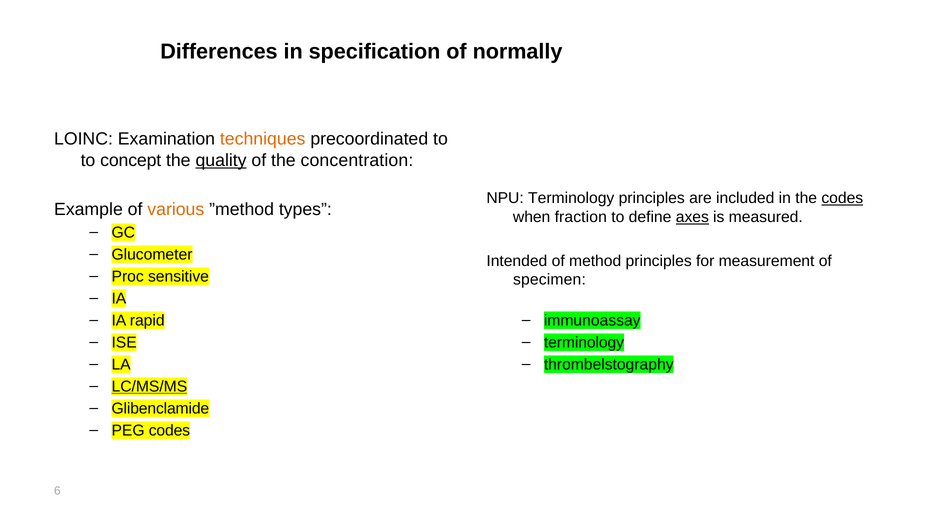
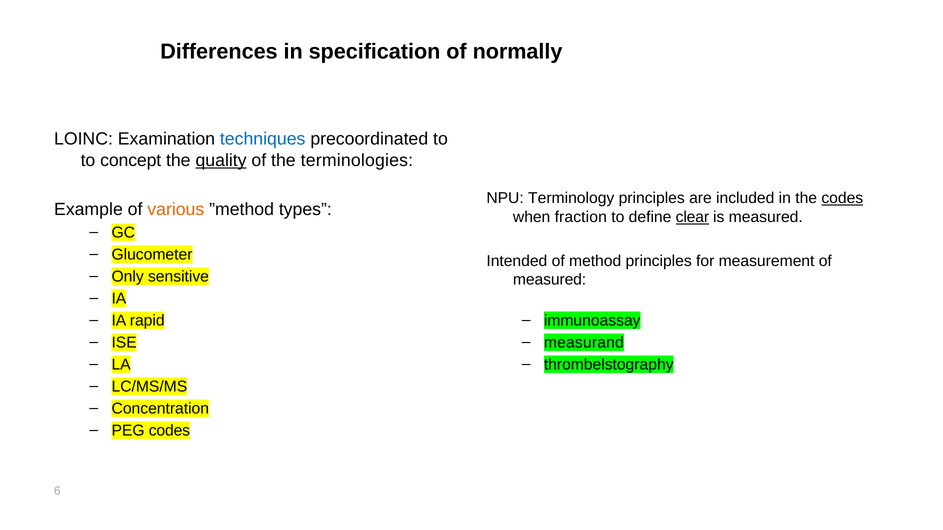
techniques colour: orange -> blue
concentration: concentration -> terminologies
axes: axes -> clear
Proc: Proc -> Only
specimen at (549, 280): specimen -> measured
terminology at (584, 343): terminology -> measurand
LC/MS/MS underline: present -> none
Glibenclamide: Glibenclamide -> Concentration
